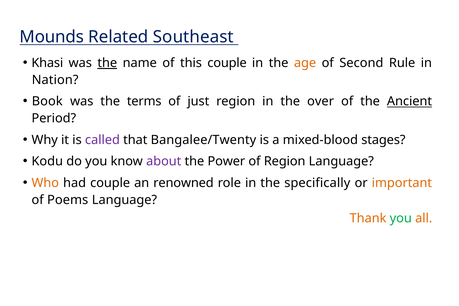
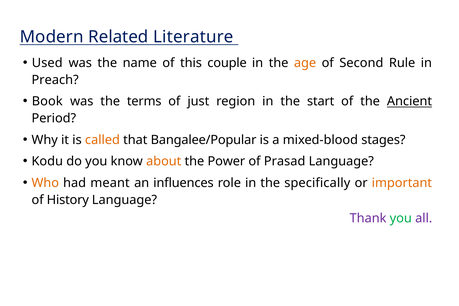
Mounds: Mounds -> Modern
Southeast: Southeast -> Literature
Khasi: Khasi -> Used
the at (107, 63) underline: present -> none
Nation: Nation -> Preach
over: over -> start
called colour: purple -> orange
Bangalee/Twenty: Bangalee/Twenty -> Bangalee/Popular
about colour: purple -> orange
of Region: Region -> Prasad
had couple: couple -> meant
renowned: renowned -> influences
Poems: Poems -> History
Thank colour: orange -> purple
all colour: orange -> purple
